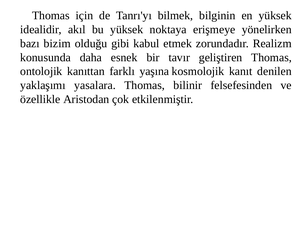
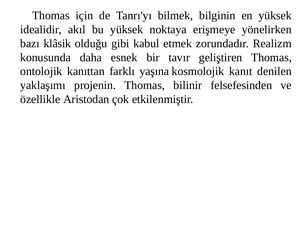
bizim: bizim -> klâsik
yasalara: yasalara -> projenin
